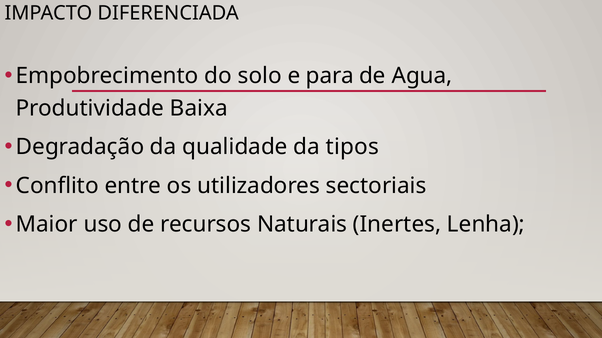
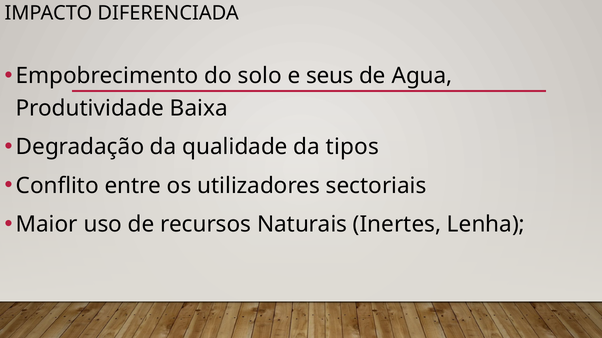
para: para -> seus
